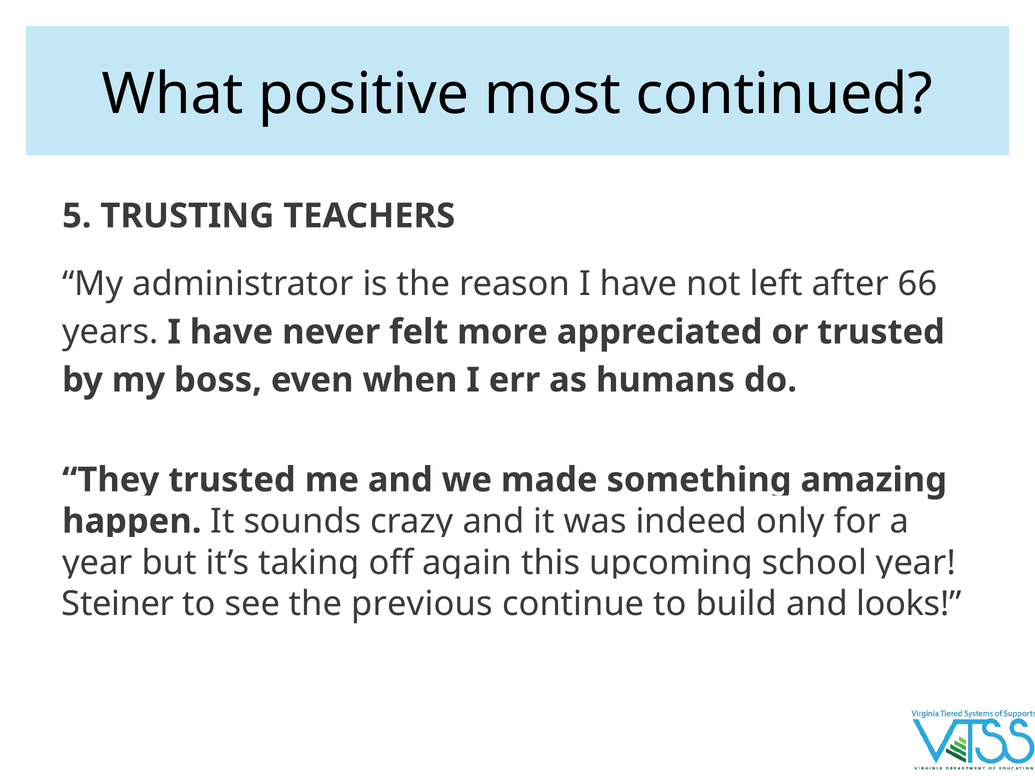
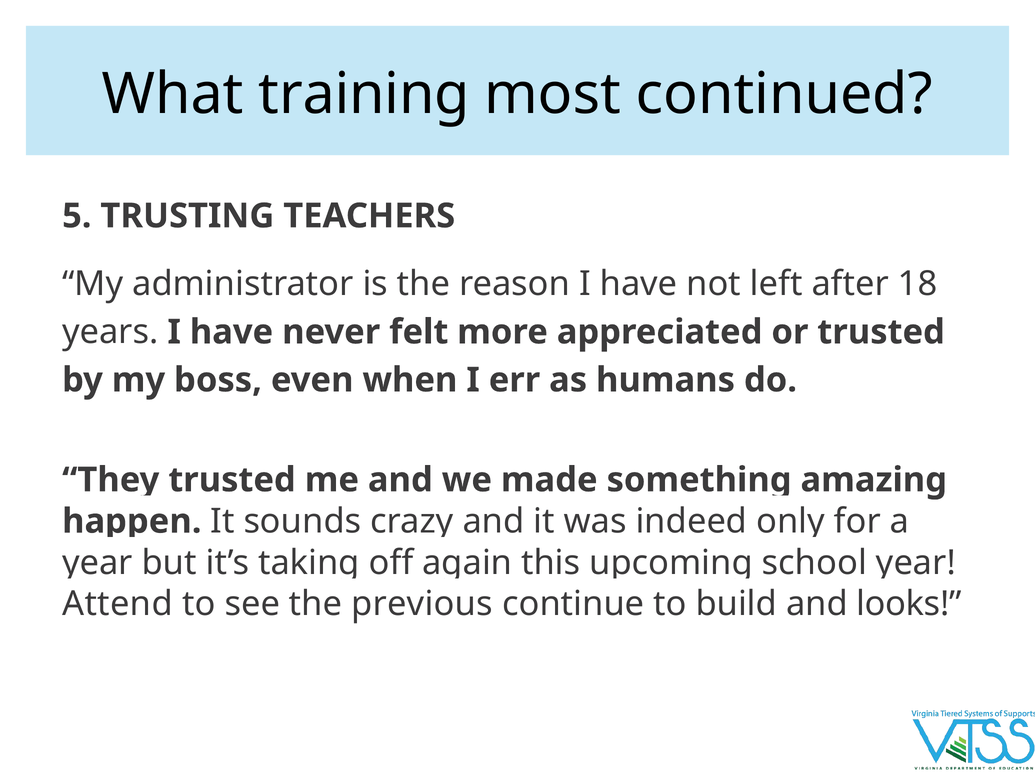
positive: positive -> training
66: 66 -> 18
Steiner: Steiner -> Attend
